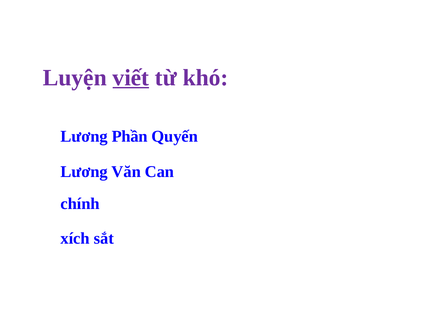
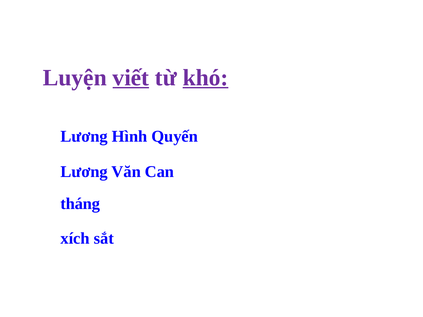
khó underline: none -> present
Phần: Phần -> Hình
chính: chính -> tháng
